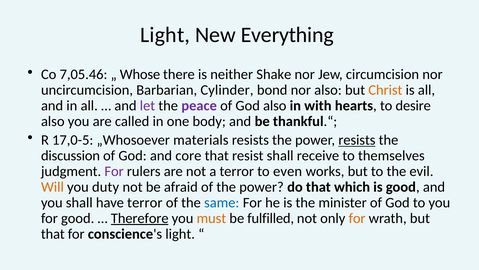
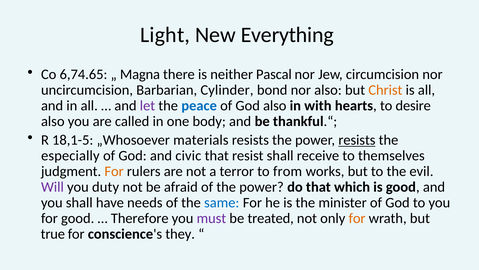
7,05.46: 7,05.46 -> 6,74.65
Whose: Whose -> Magna
Shake: Shake -> Pascal
peace colour: purple -> blue
17,0-5: 17,0-5 -> 18,1-5
discussion: discussion -> especially
core: core -> civic
For at (114, 171) colour: purple -> orange
even: even -> from
Will colour: orange -> purple
have terror: terror -> needs
Therefore underline: present -> none
must colour: orange -> purple
fulfilled: fulfilled -> treated
that at (53, 234): that -> true
conscience's light: light -> they
